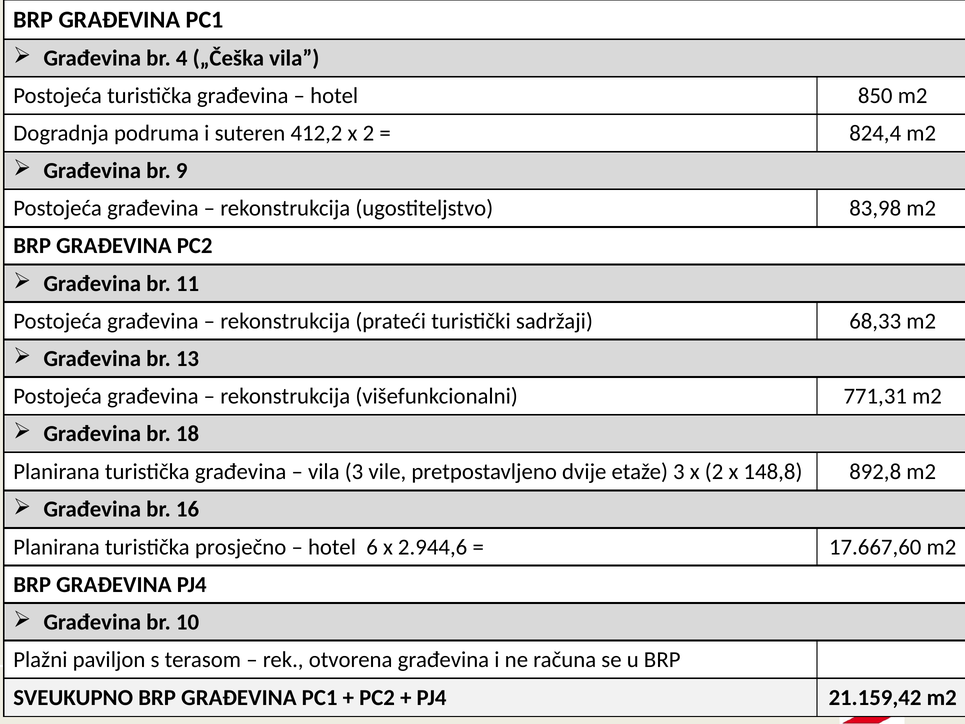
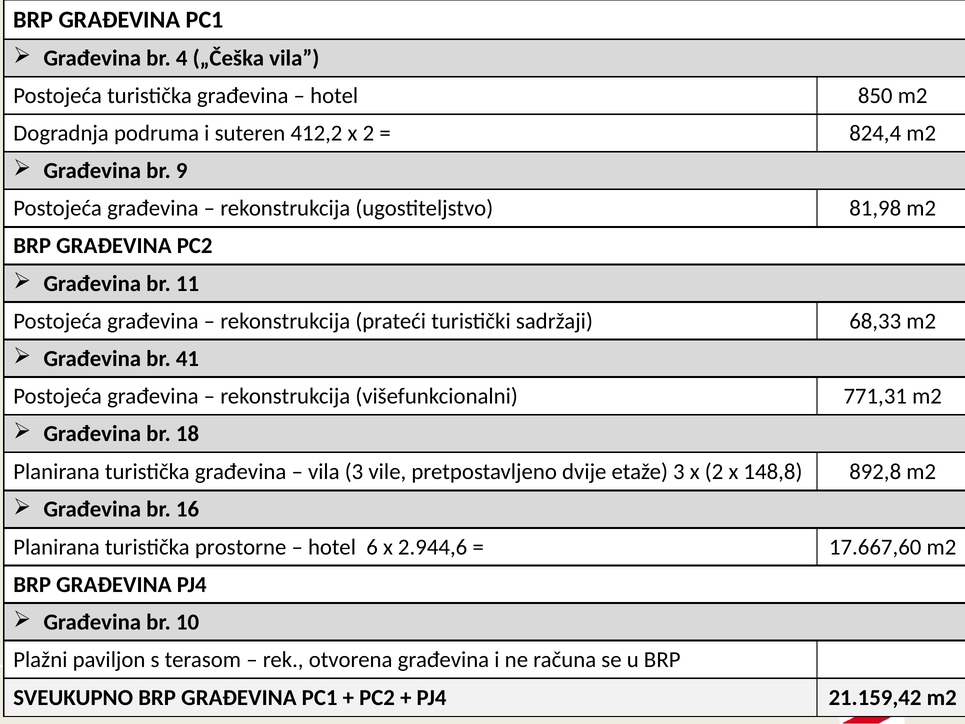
83,98: 83,98 -> 81,98
13: 13 -> 41
prosječno: prosječno -> prostorne
